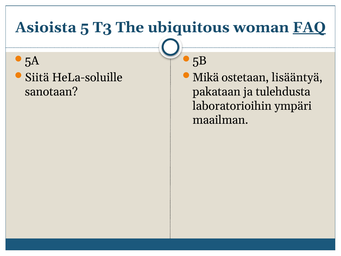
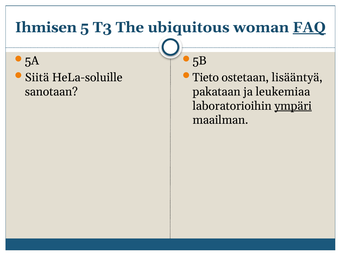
Asioista: Asioista -> Ihmisen
Mikä: Mikä -> Tieto
tulehdusta: tulehdusta -> leukemiaa
ympäri underline: none -> present
